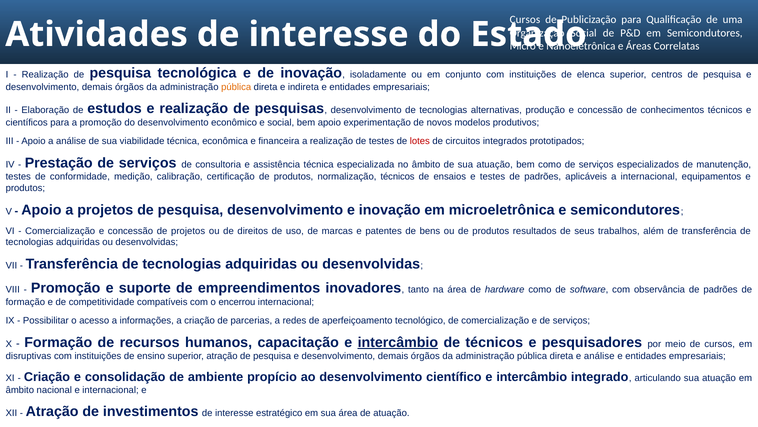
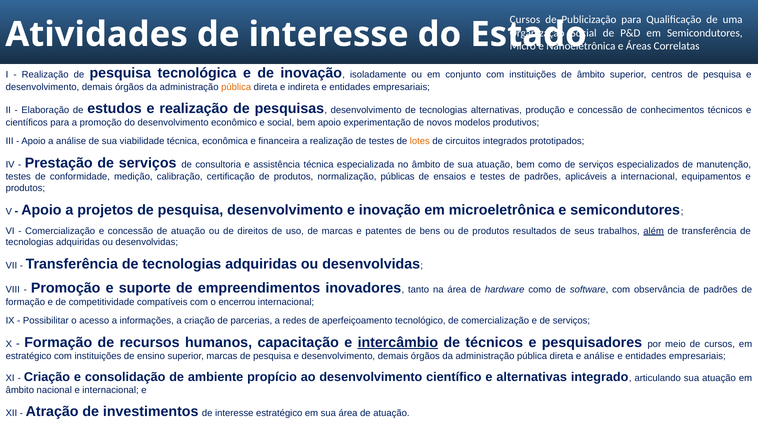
de elenca: elenca -> âmbito
lotes colour: red -> orange
normalização técnicos: técnicos -> públicas
concessão de projetos: projetos -> atuação
além underline: none -> present
disruptivas at (28, 356): disruptivas -> estratégico
superior atração: atração -> marcas
científico e intercâmbio: intercâmbio -> alternativas
